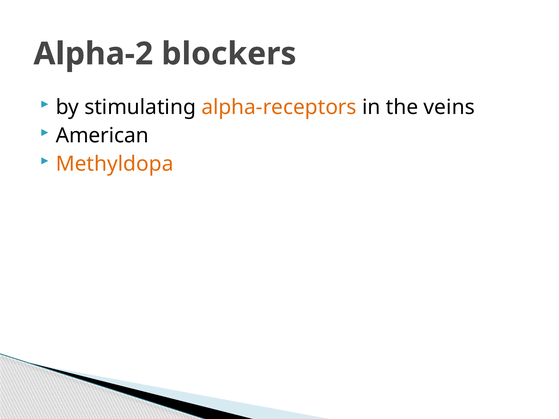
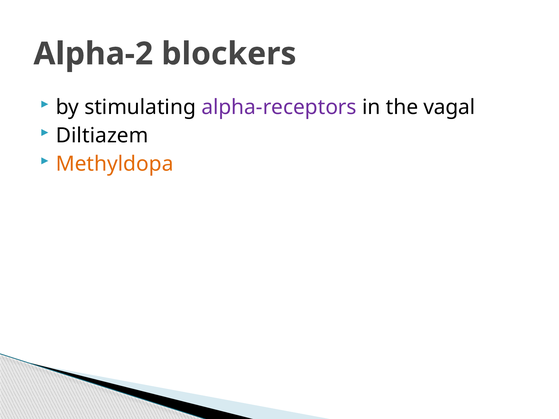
alpha-receptors colour: orange -> purple
veins: veins -> vagal
American: American -> Diltiazem
